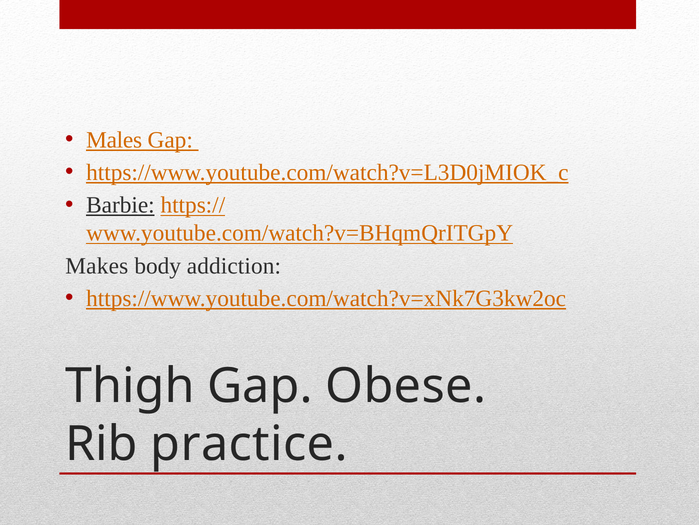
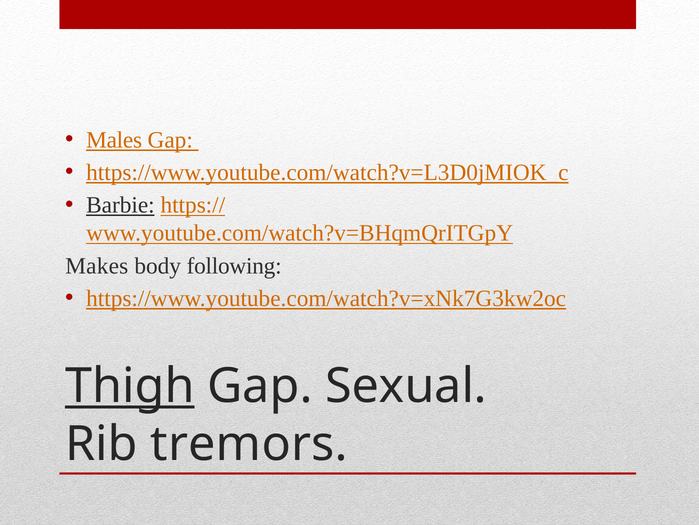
addiction: addiction -> following
Thigh underline: none -> present
Obese: Obese -> Sexual
practice: practice -> tremors
